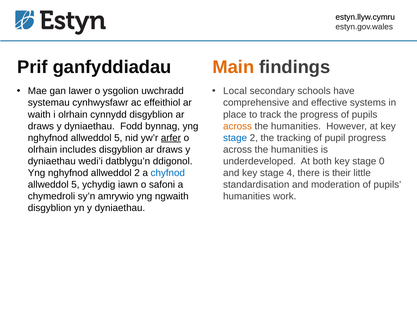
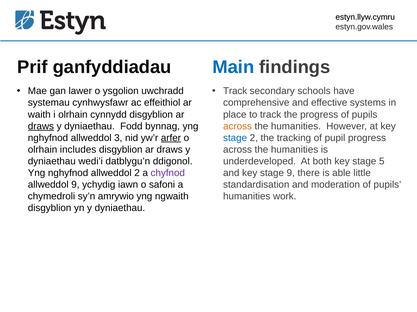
Main colour: orange -> blue
Local at (235, 91): Local -> Track
draws at (41, 126) underline: none -> present
nghyfnod allweddol 5: 5 -> 3
0: 0 -> 5
chyfnod colour: blue -> purple
stage 4: 4 -> 9
their: their -> able
5 at (75, 185): 5 -> 9
